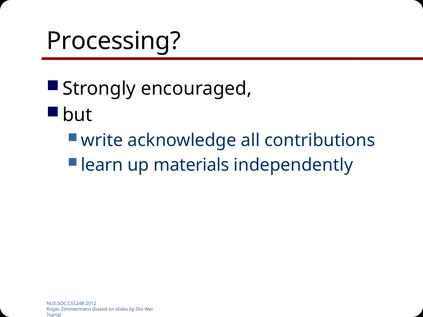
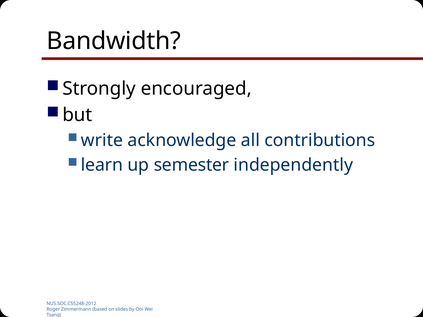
Processing: Processing -> Bandwidth
materials: materials -> semester
